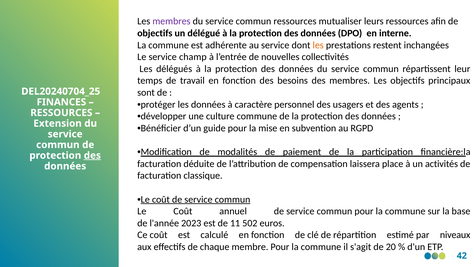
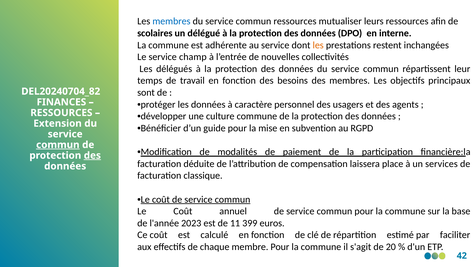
membres at (171, 21) colour: purple -> blue
objectifs at (155, 33): objectifs -> scolaires
DEL20240704_25: DEL20240704_25 -> DEL20240704_82
commun at (58, 145) underline: none -> present
activités: activités -> services
502: 502 -> 399
niveaux: niveaux -> faciliter
